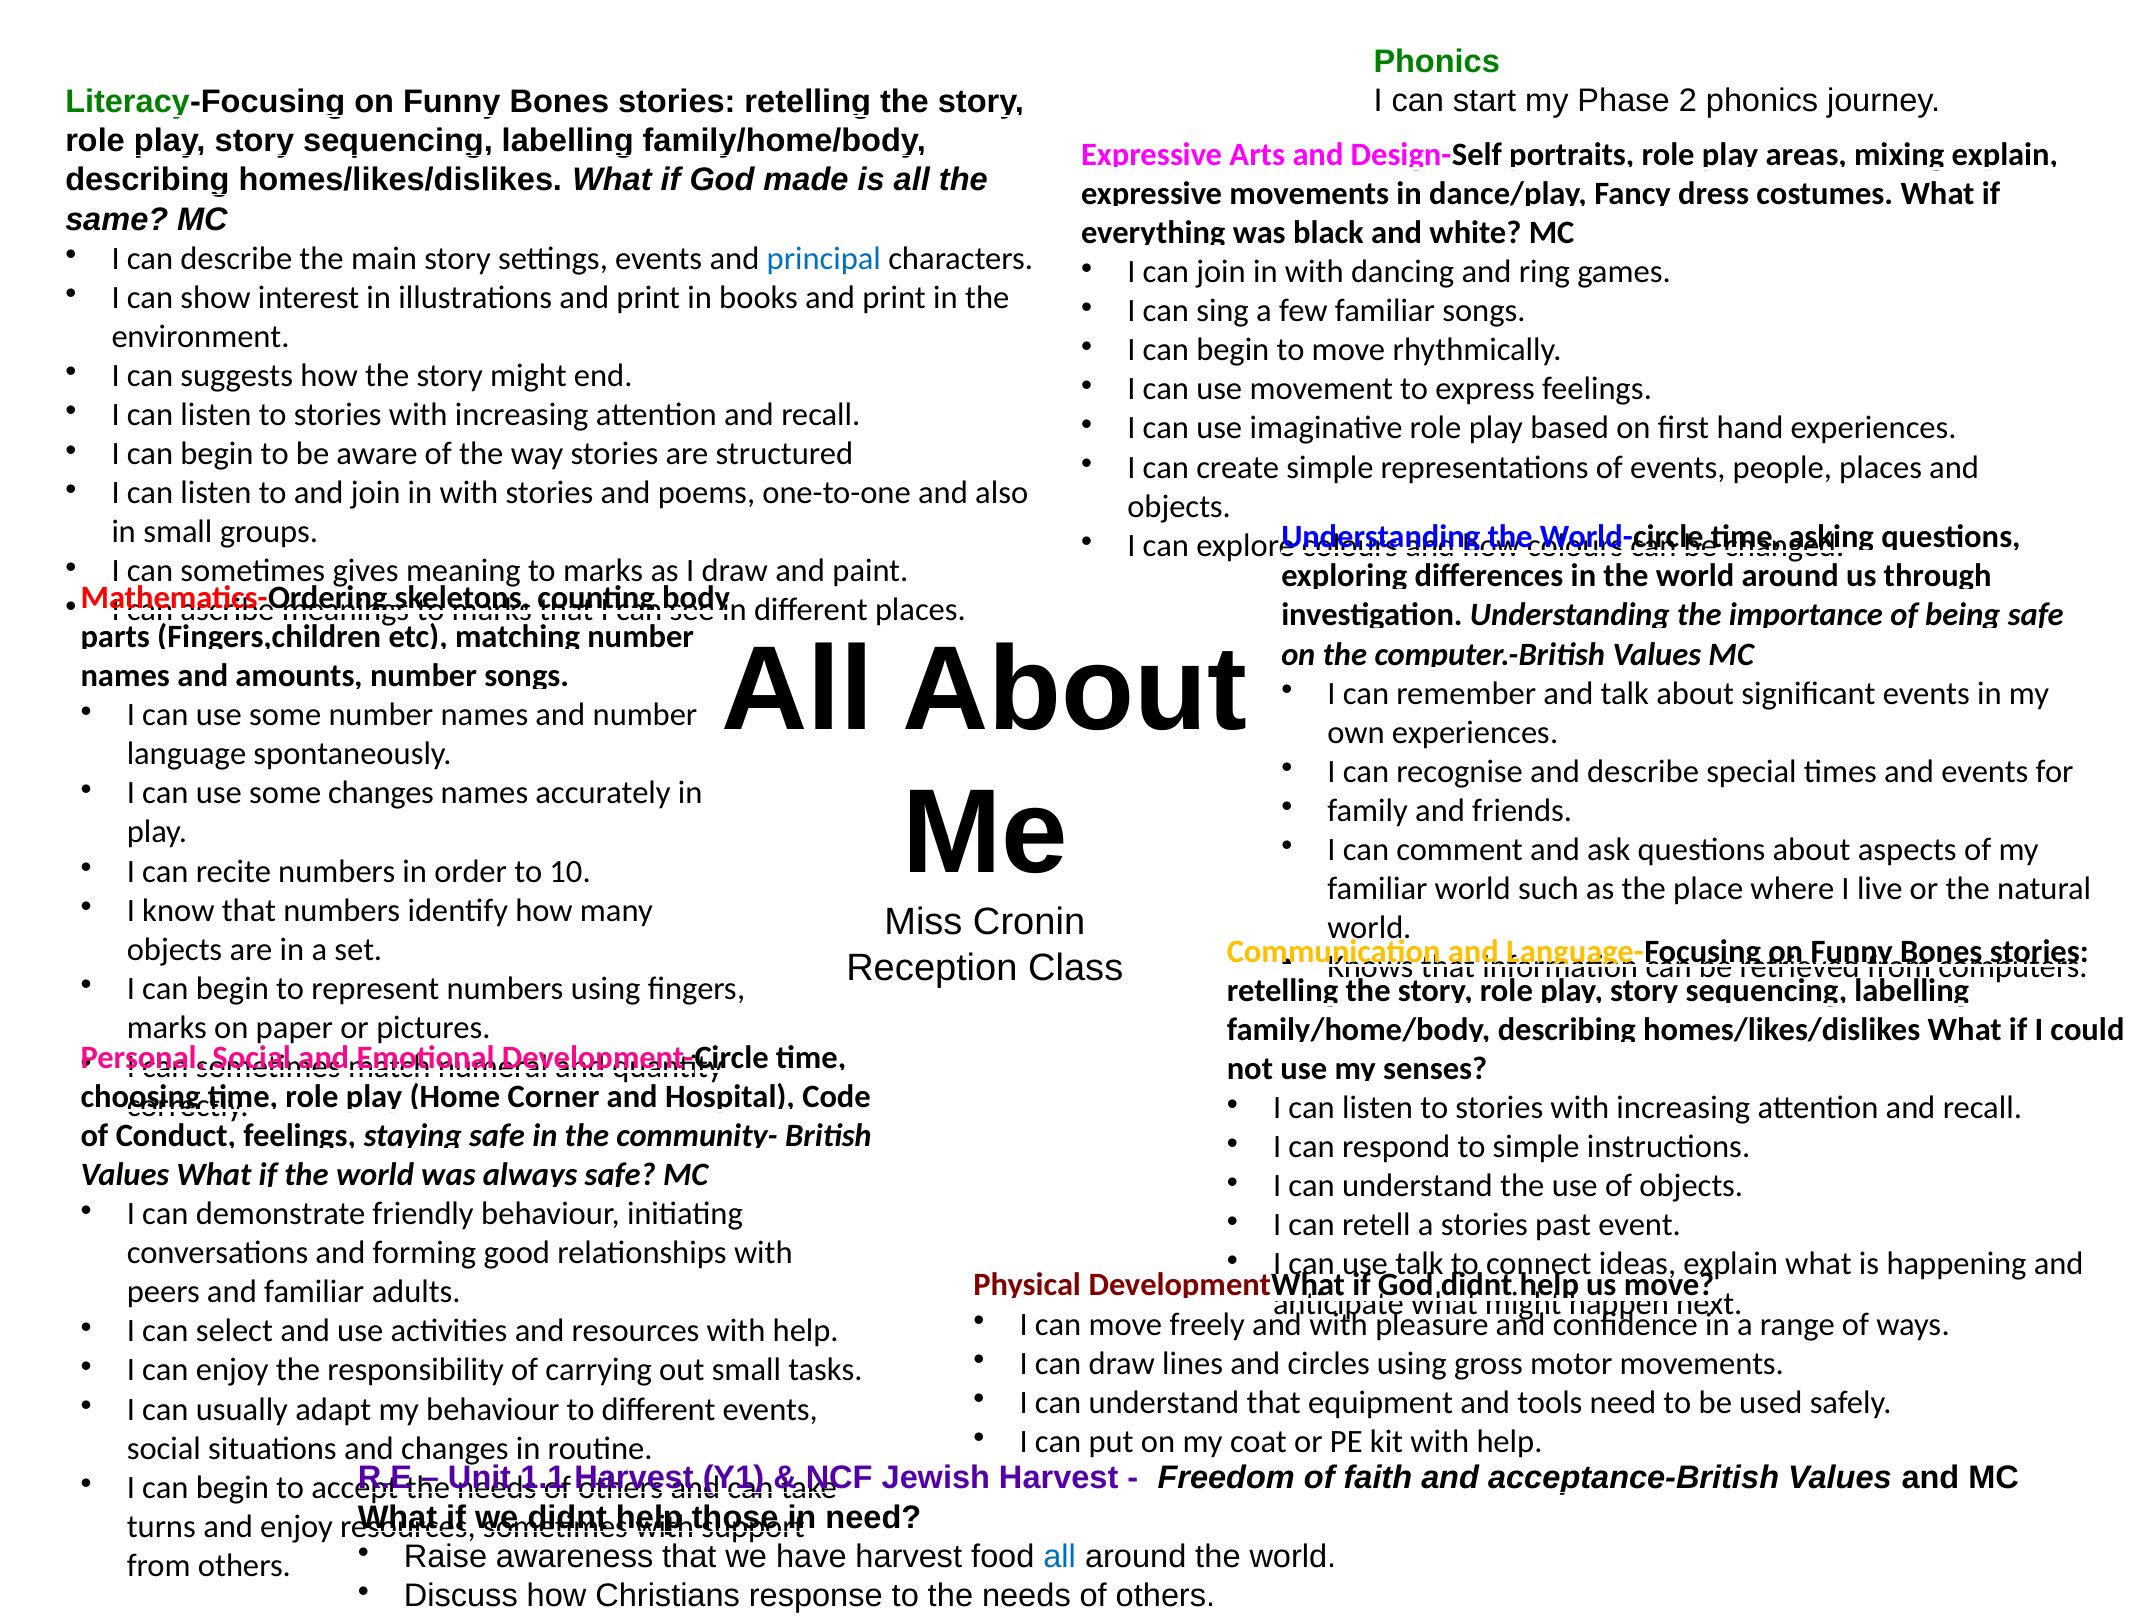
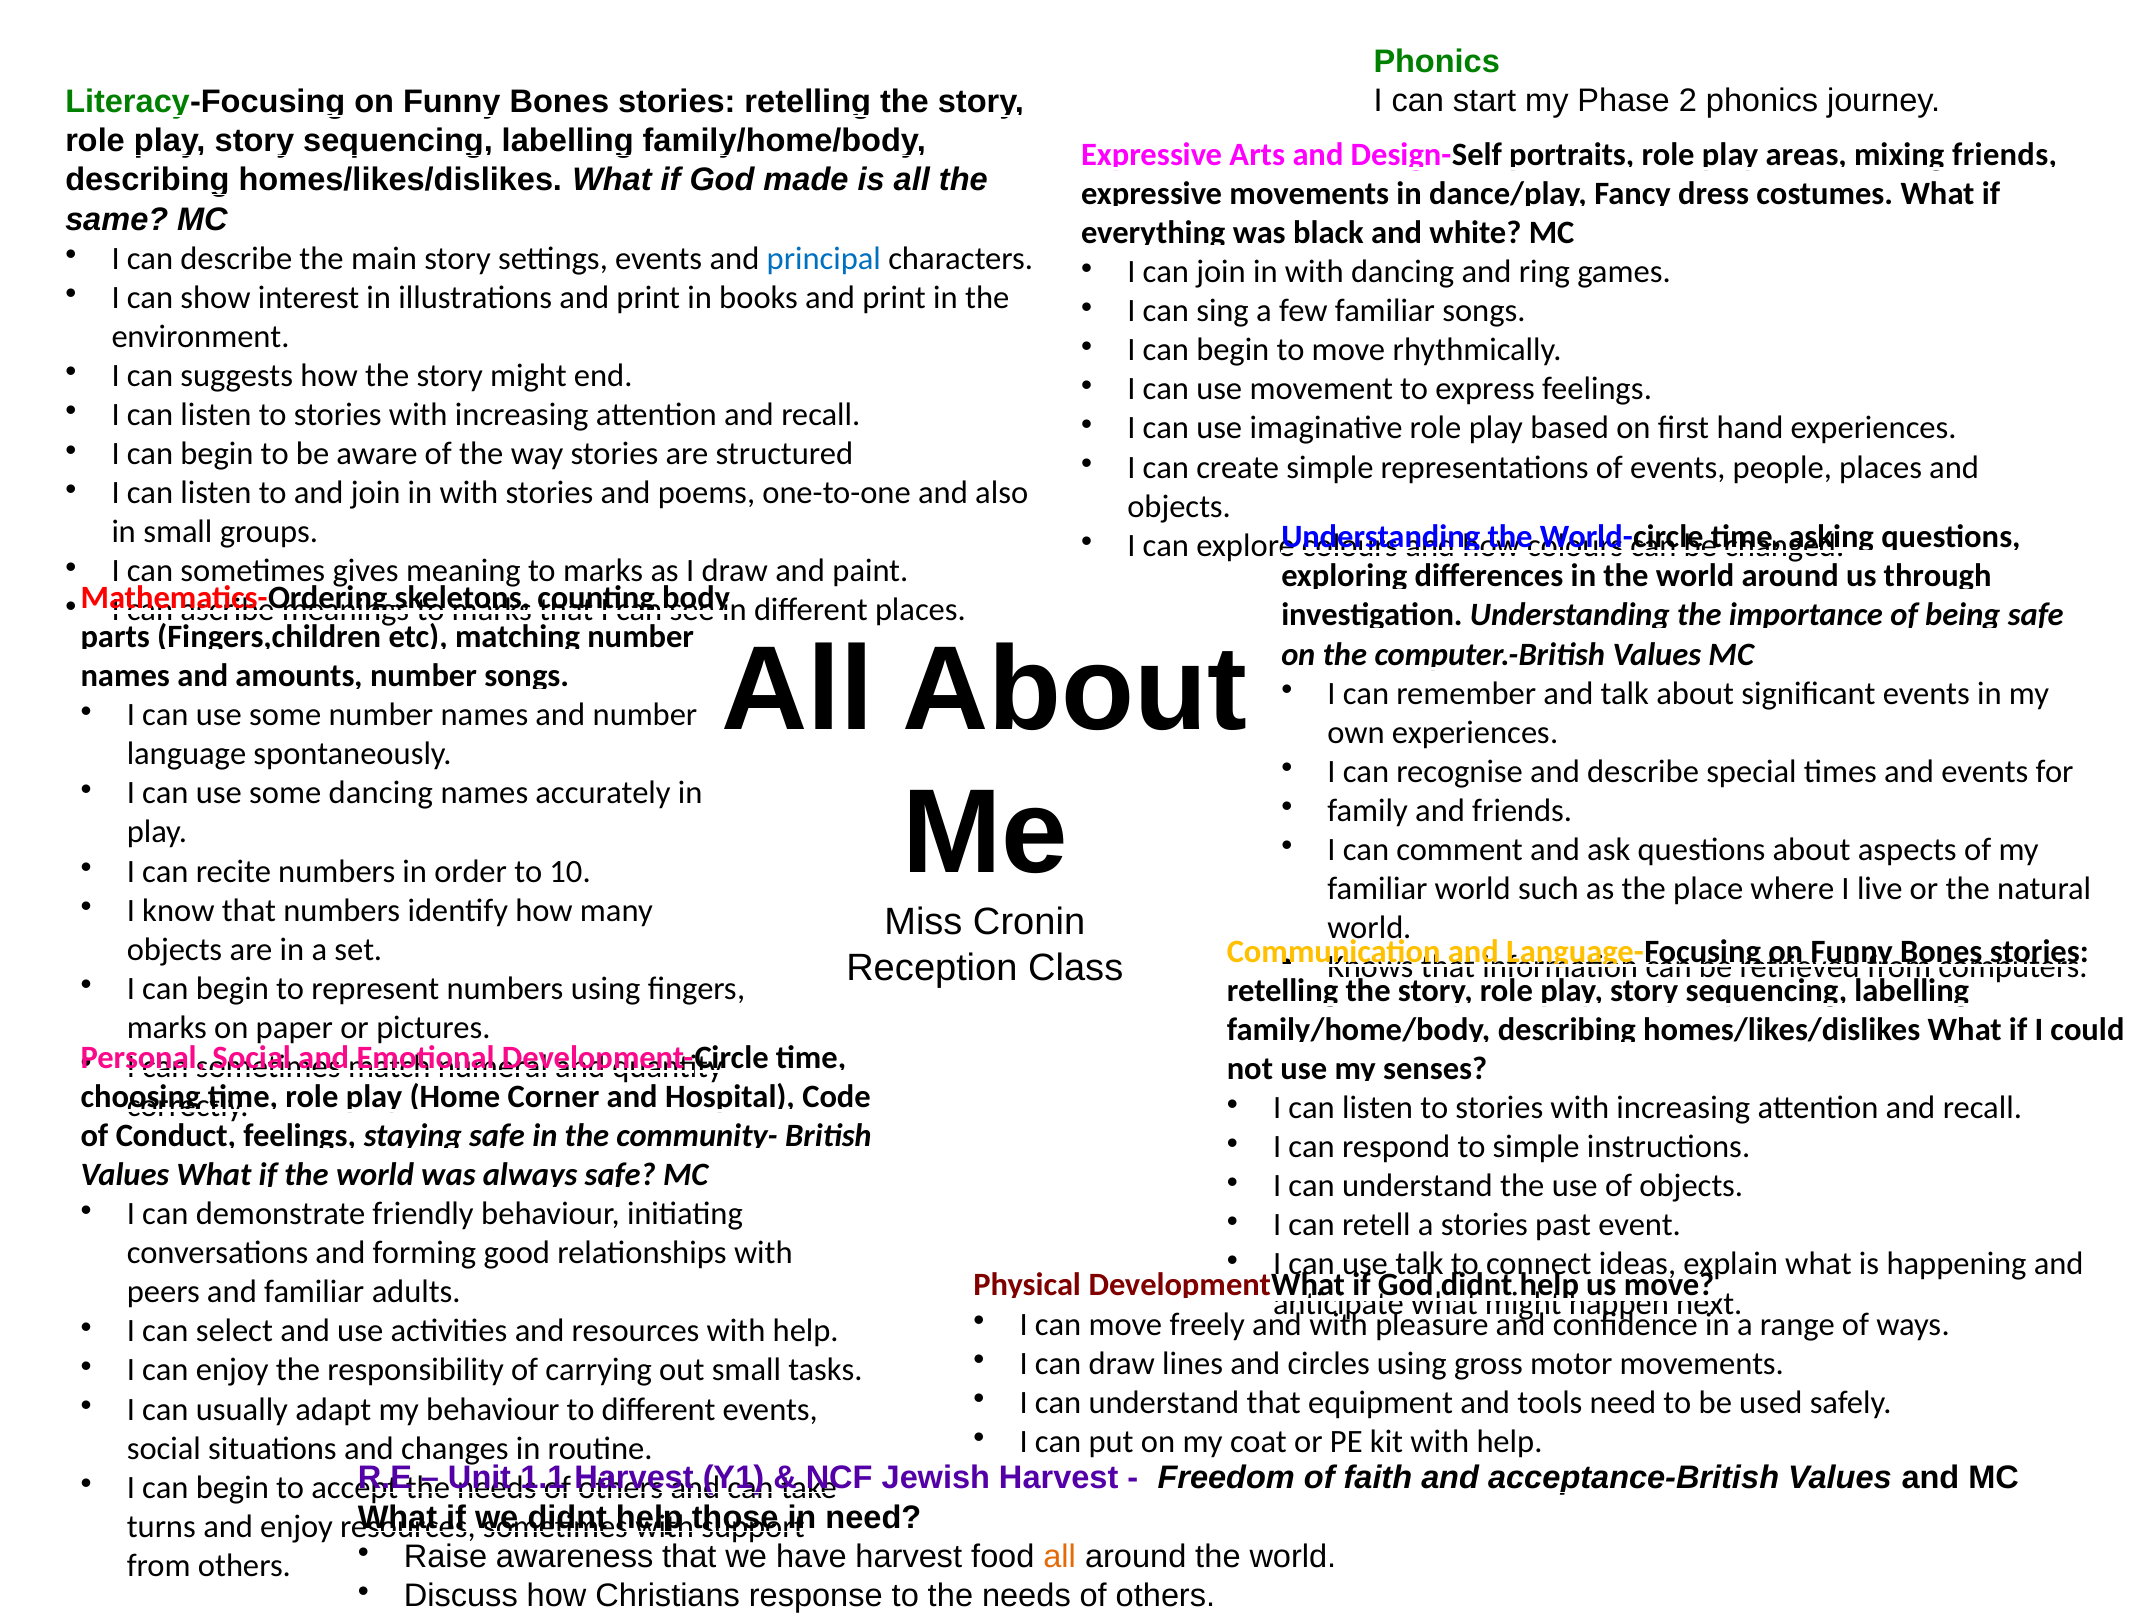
mixing explain: explain -> friends
some changes: changes -> dancing
all at (1060, 1556) colour: blue -> orange
